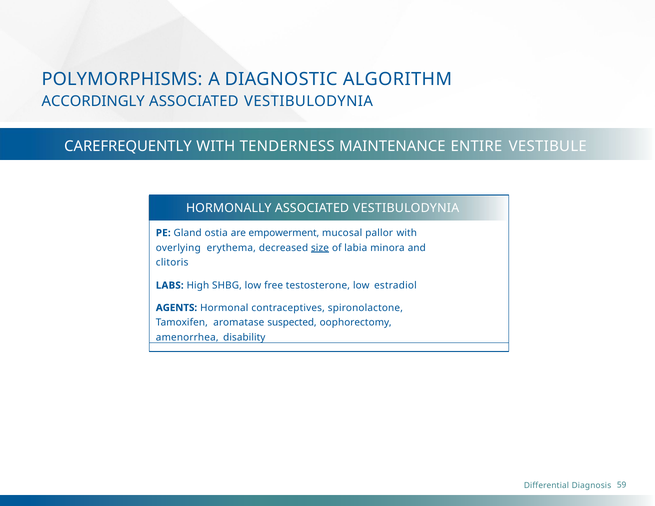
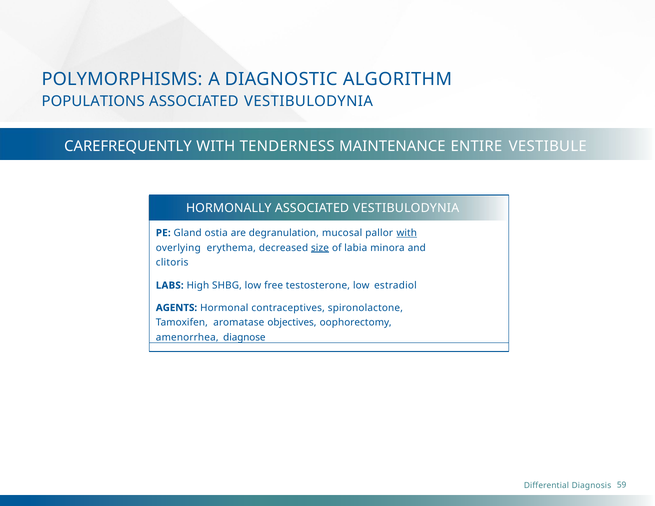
ACCORDINGLY: ACCORDINGLY -> POPULATIONS
empowerment: empowerment -> degranulation
with at (407, 233) underline: none -> present
suspected: suspected -> objectives
disability: disability -> diagnose
